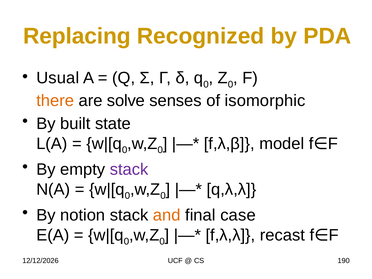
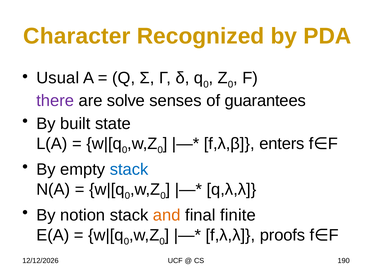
Replacing: Replacing -> Character
there colour: orange -> purple
isomorphic: isomorphic -> guarantees
model: model -> enters
stack at (129, 170) colour: purple -> blue
case: case -> finite
recast: recast -> proofs
